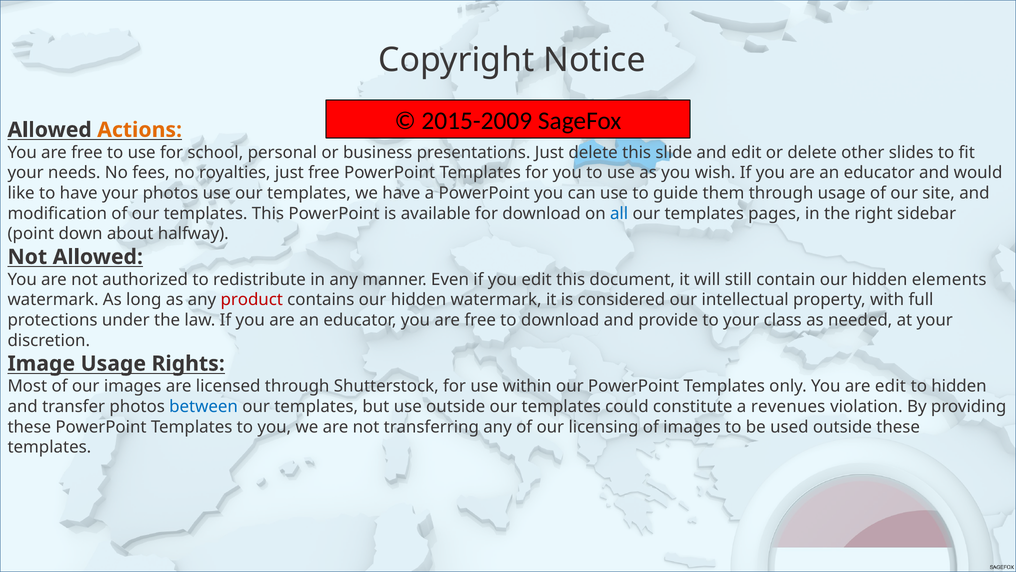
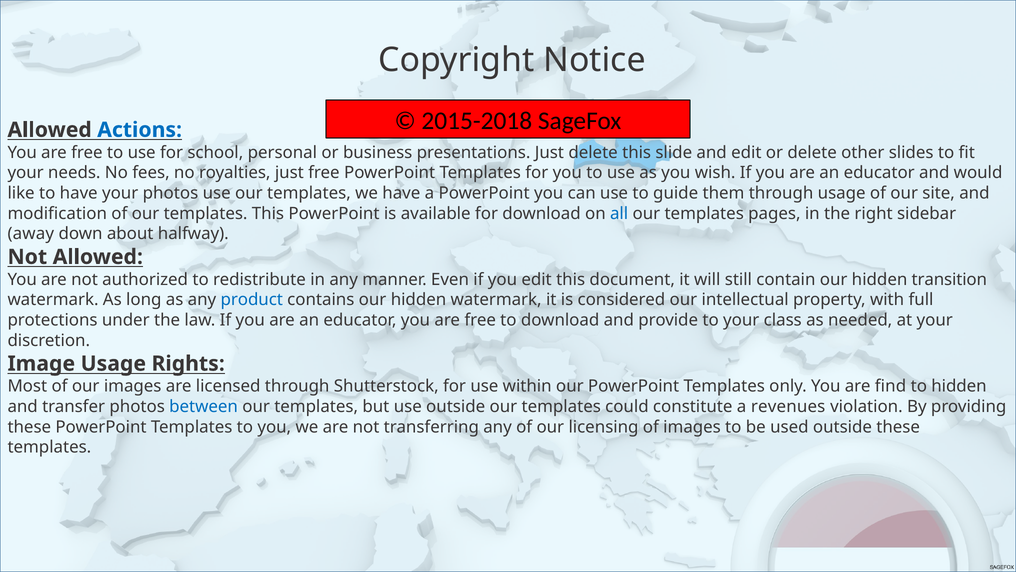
2015-2009: 2015-2009 -> 2015-2018
Actions colour: orange -> blue
point: point -> away
elements: elements -> transition
product colour: red -> blue
are edit: edit -> find
